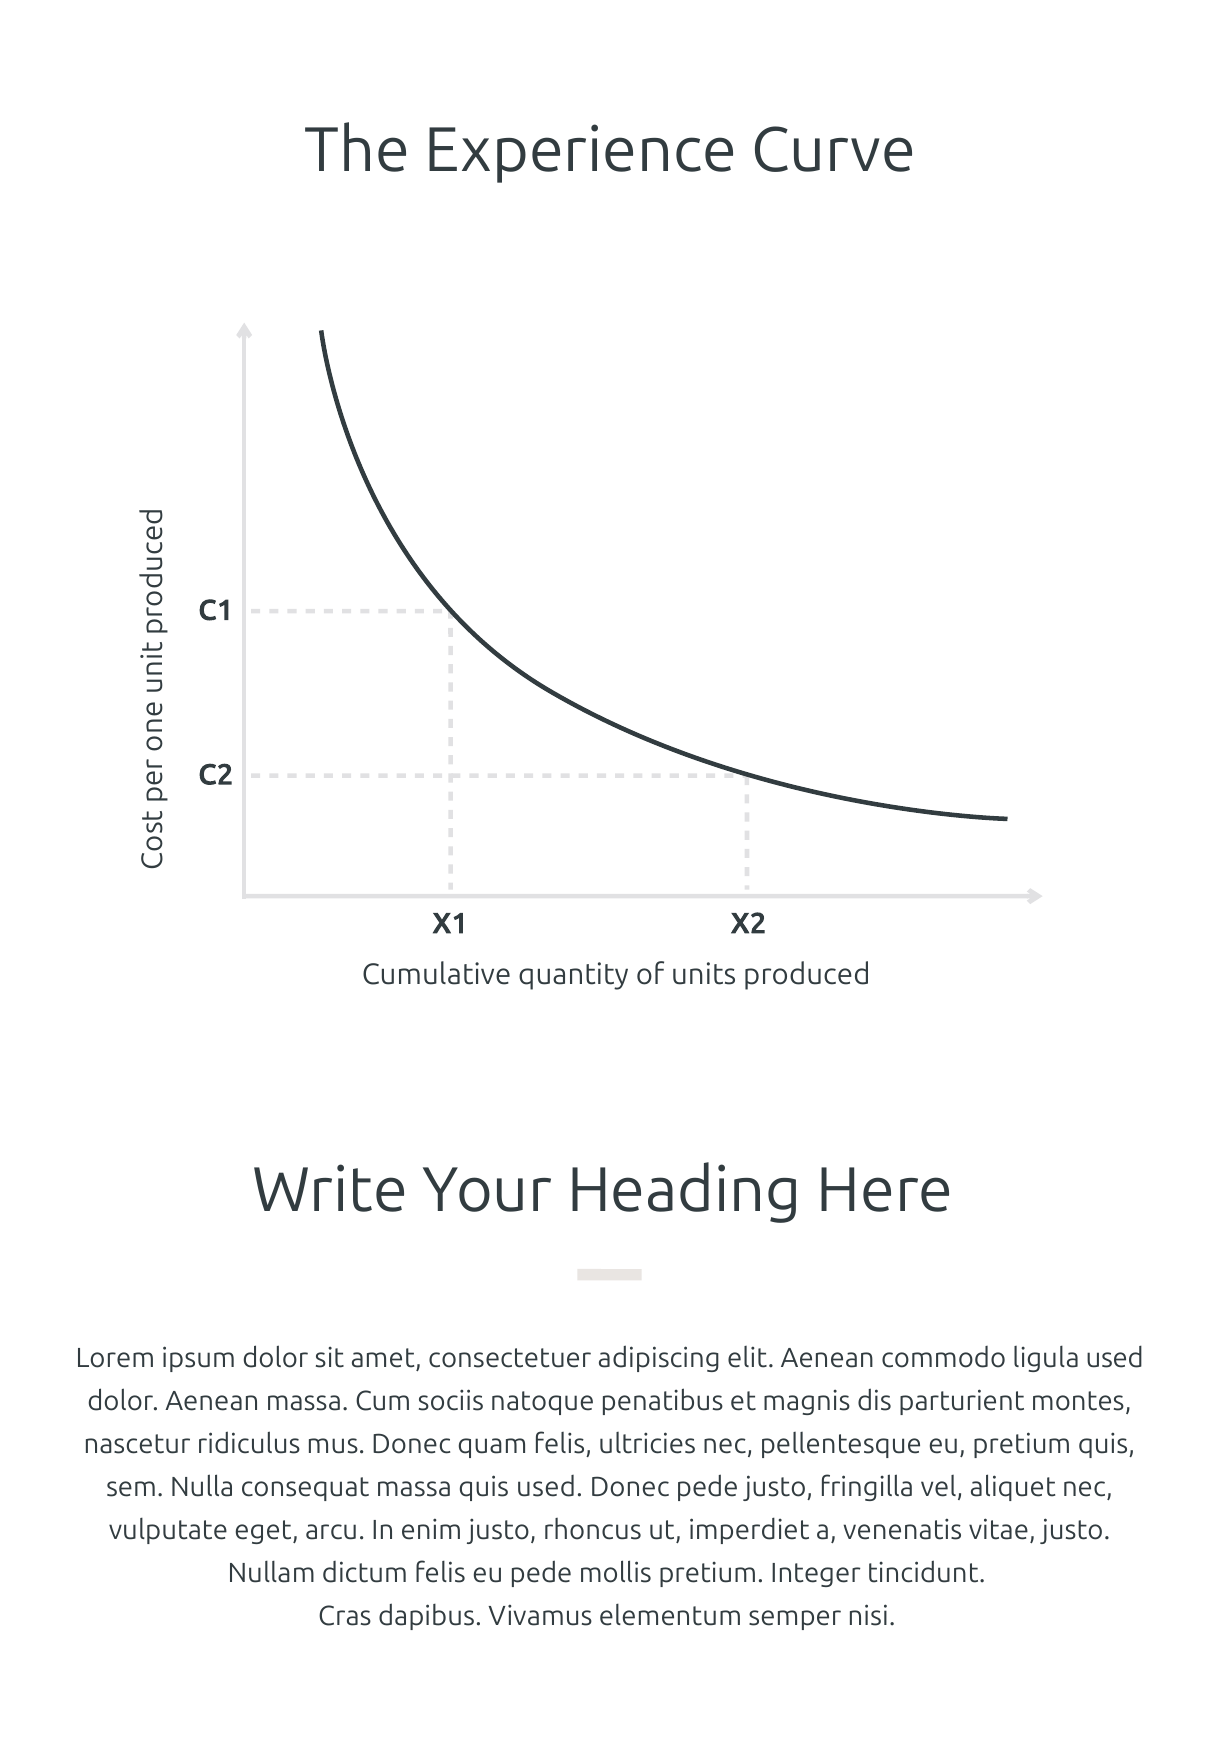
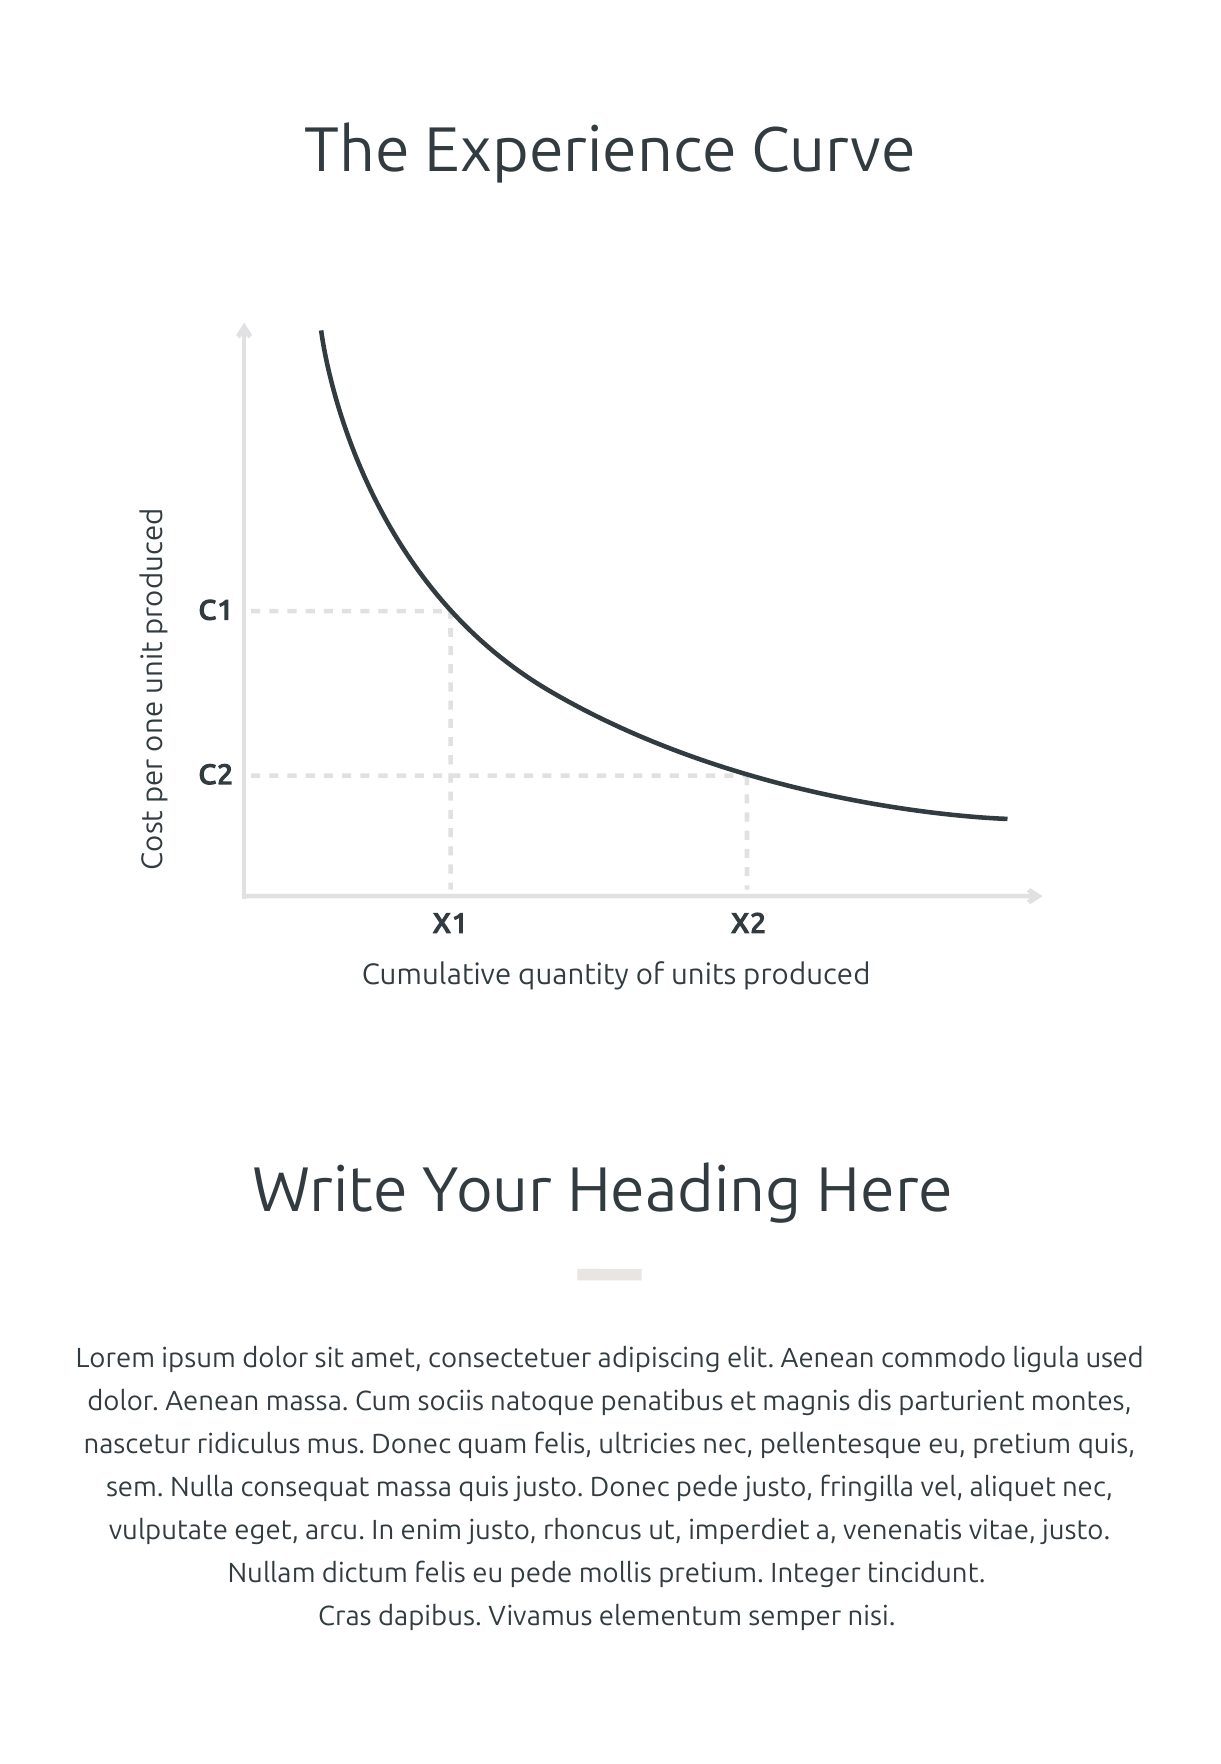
quis used: used -> justo
